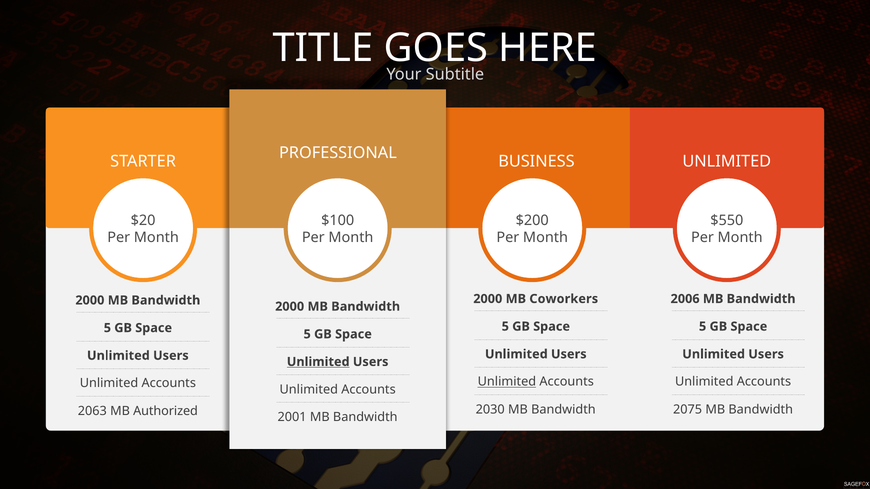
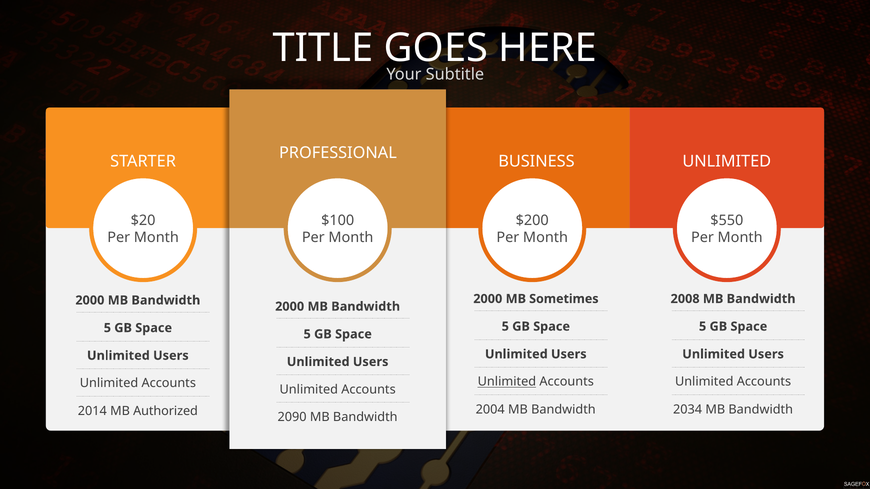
Coworkers: Coworkers -> Sometimes
2006: 2006 -> 2008
Unlimited at (318, 362) underline: present -> none
2030: 2030 -> 2004
2075: 2075 -> 2034
2063: 2063 -> 2014
2001: 2001 -> 2090
